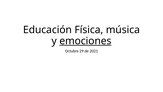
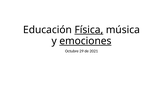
Física underline: none -> present
